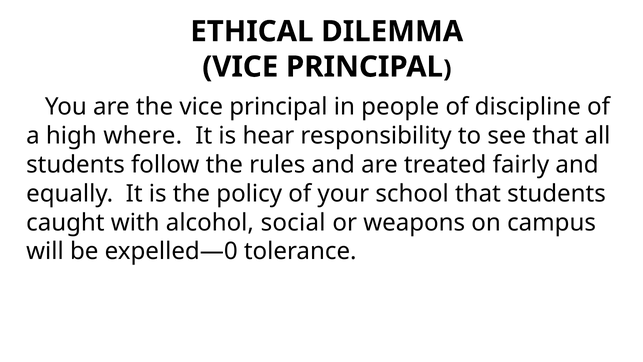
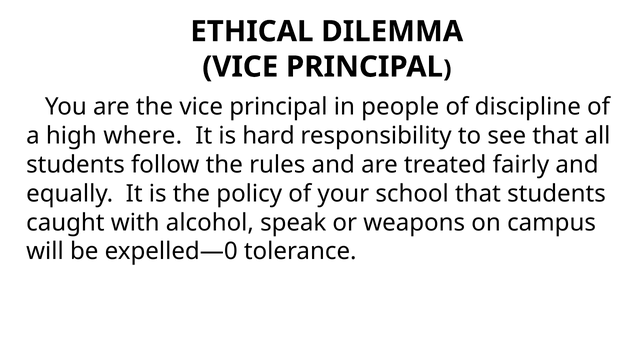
hear: hear -> hard
social: social -> speak
